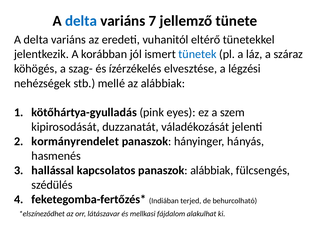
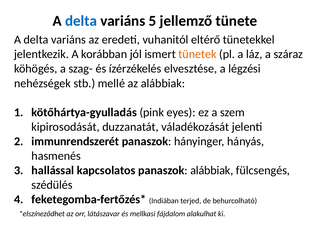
7: 7 -> 5
tünetek colour: blue -> orange
kormányrendelet: kormányrendelet -> immunrendszerét
